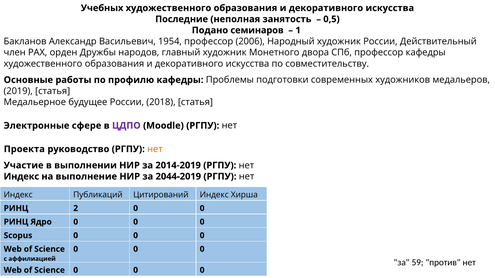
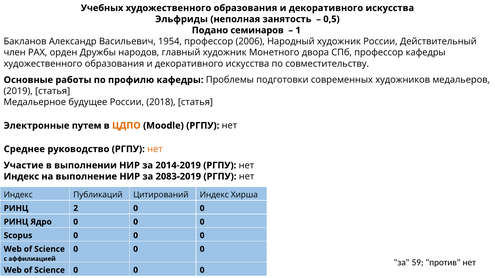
Последние: Последние -> Эльфриды
сфере: сфере -> путем
ЦДПО colour: purple -> orange
Проекта: Проекта -> Среднее
2044-2019: 2044-2019 -> 2083-2019
